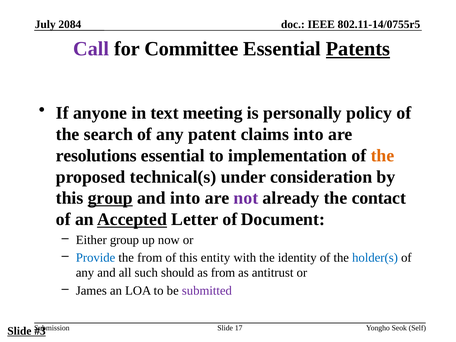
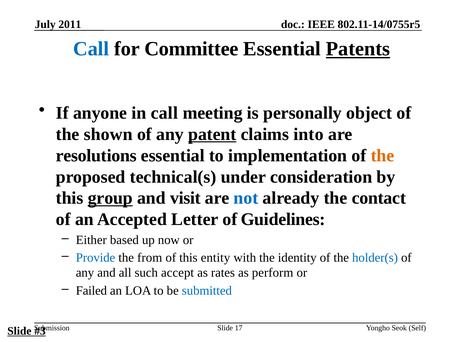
2084: 2084 -> 2011
Call at (91, 49) colour: purple -> blue
in text: text -> call
policy: policy -> object
search: search -> shown
patent underline: none -> present
and into: into -> visit
not colour: purple -> blue
Accepted underline: present -> none
Document: Document -> Guidelines
Either group: group -> based
should: should -> accept
as from: from -> rates
antitrust: antitrust -> perform
James: James -> Failed
submitted colour: purple -> blue
